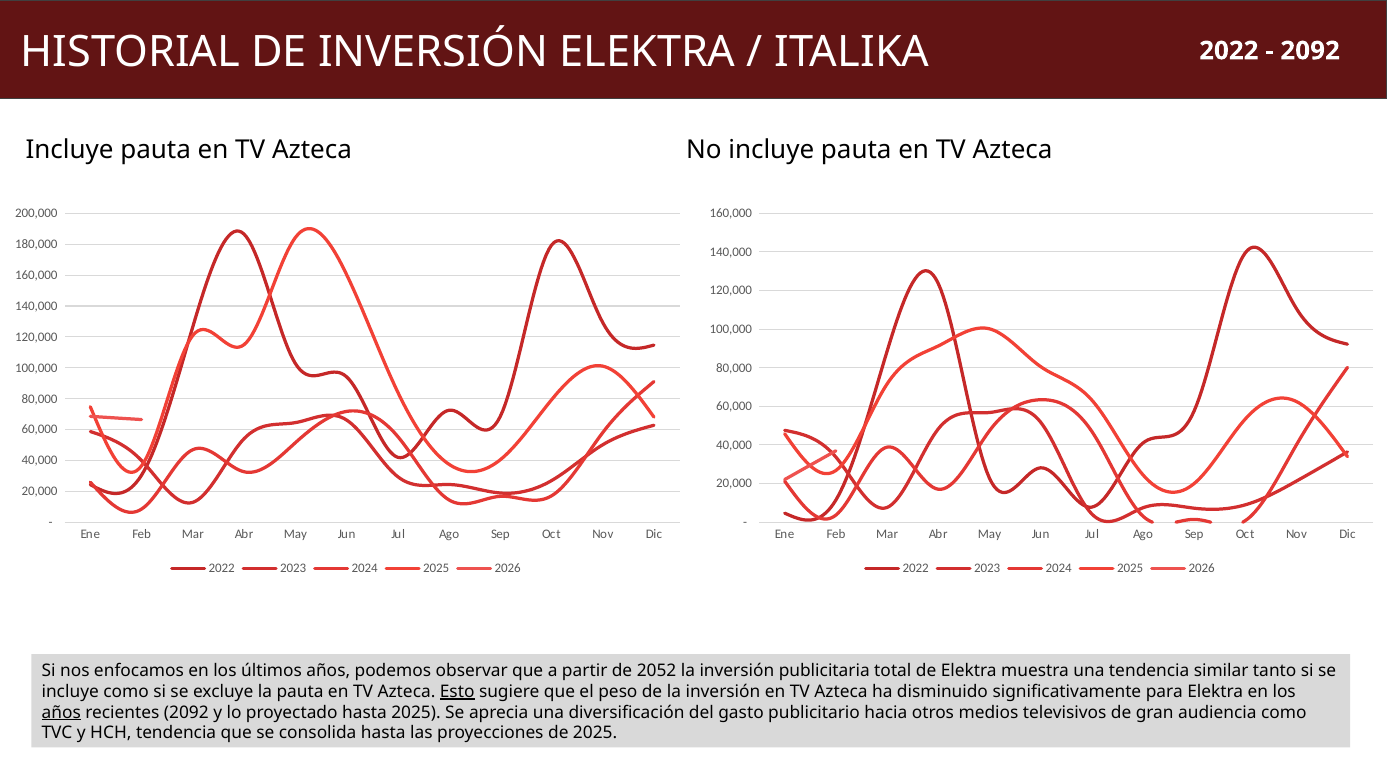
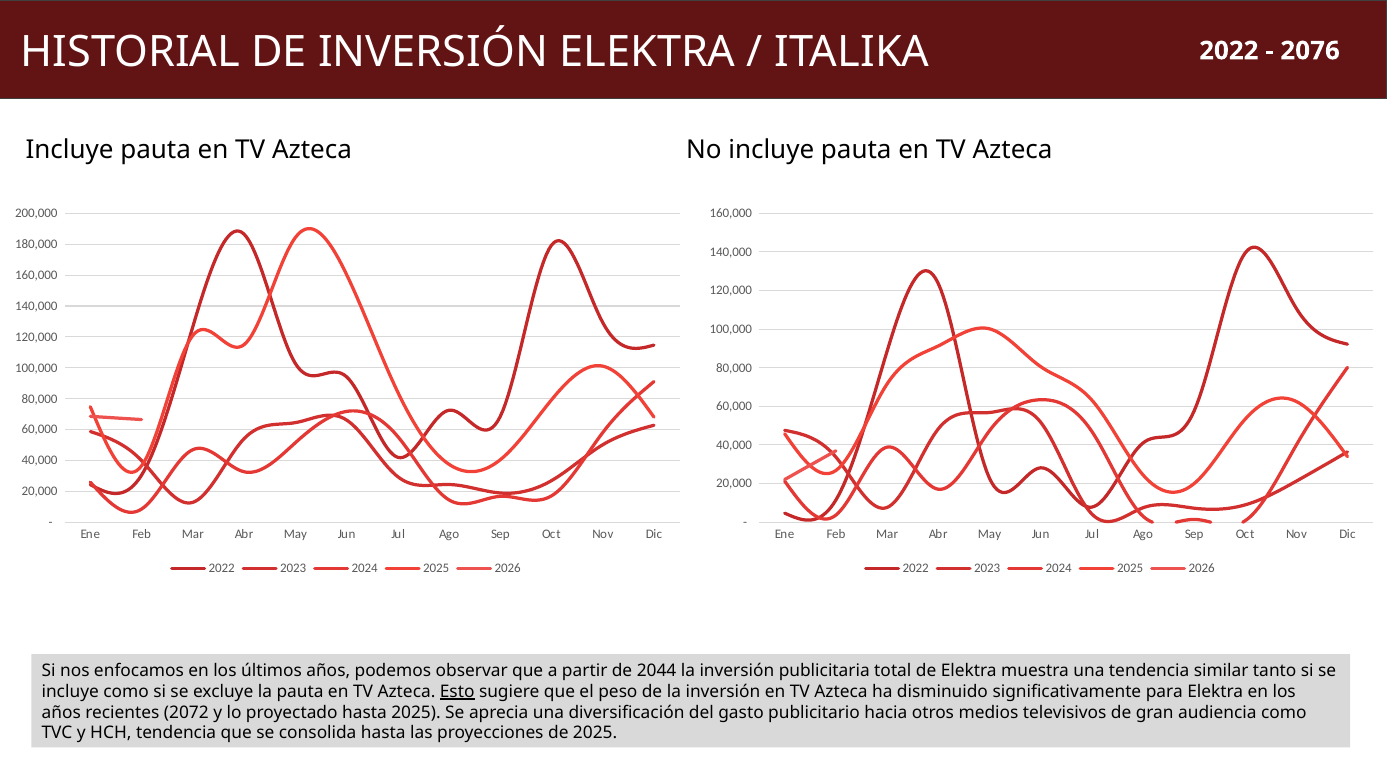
2092 at (1310, 51): 2092 -> 2076
2052: 2052 -> 2044
años at (61, 712) underline: present -> none
recientes 2092: 2092 -> 2072
